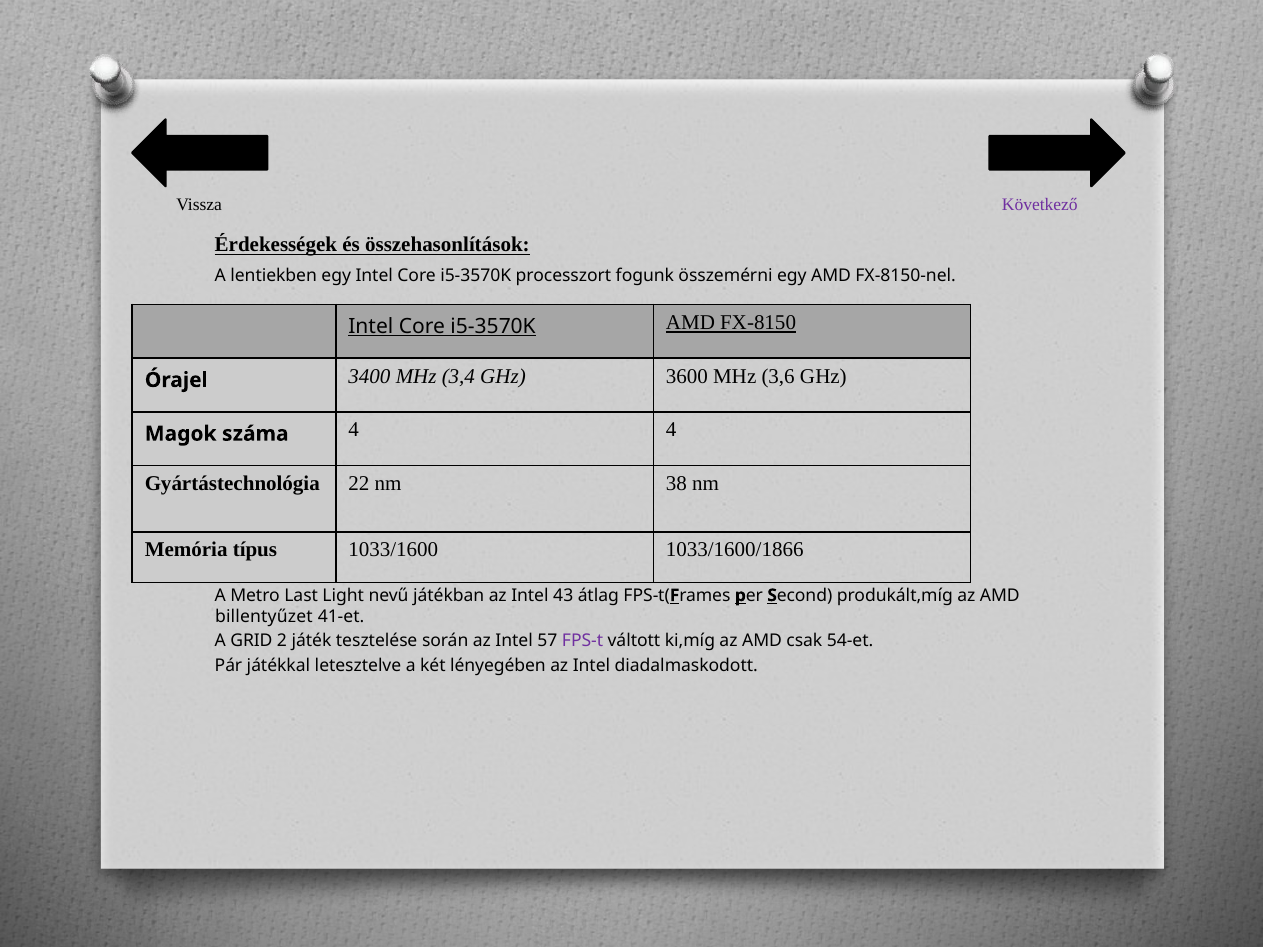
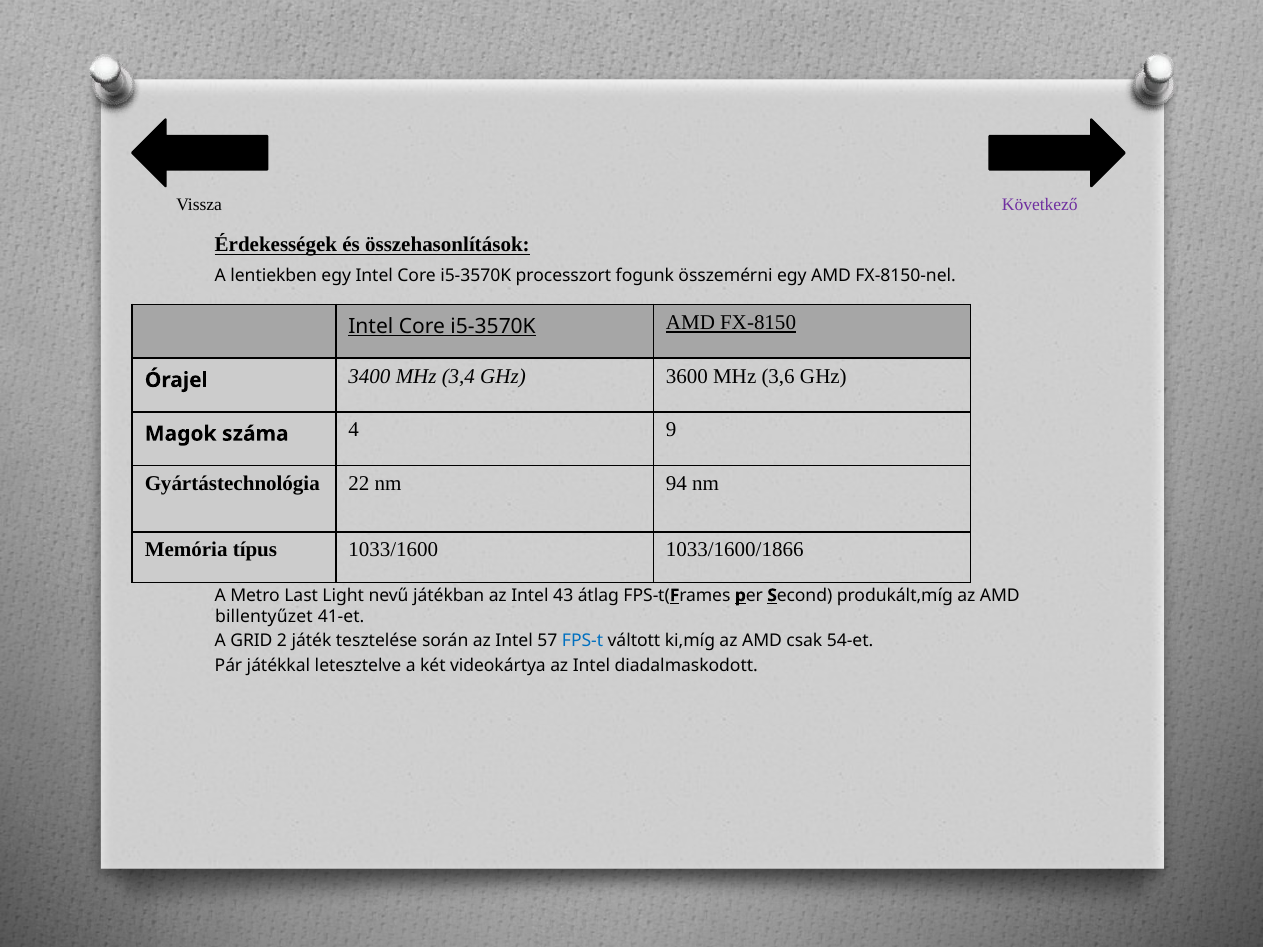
4 4: 4 -> 9
38: 38 -> 94
FPS-t colour: purple -> blue
lényegében: lényegében -> videokártya
